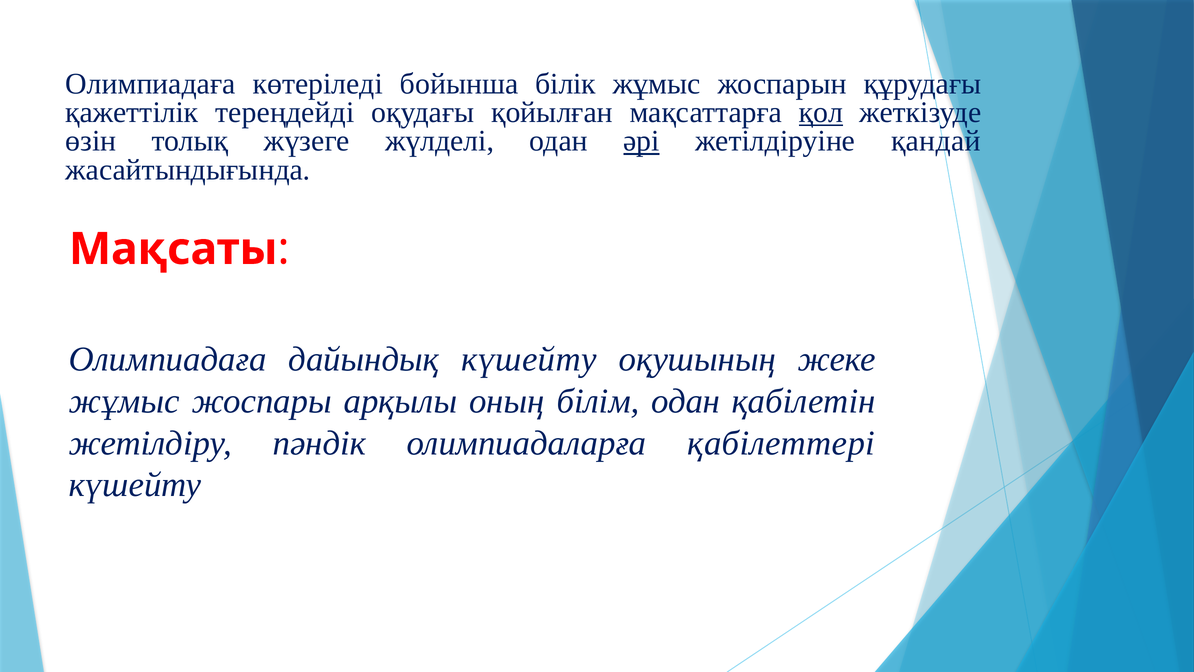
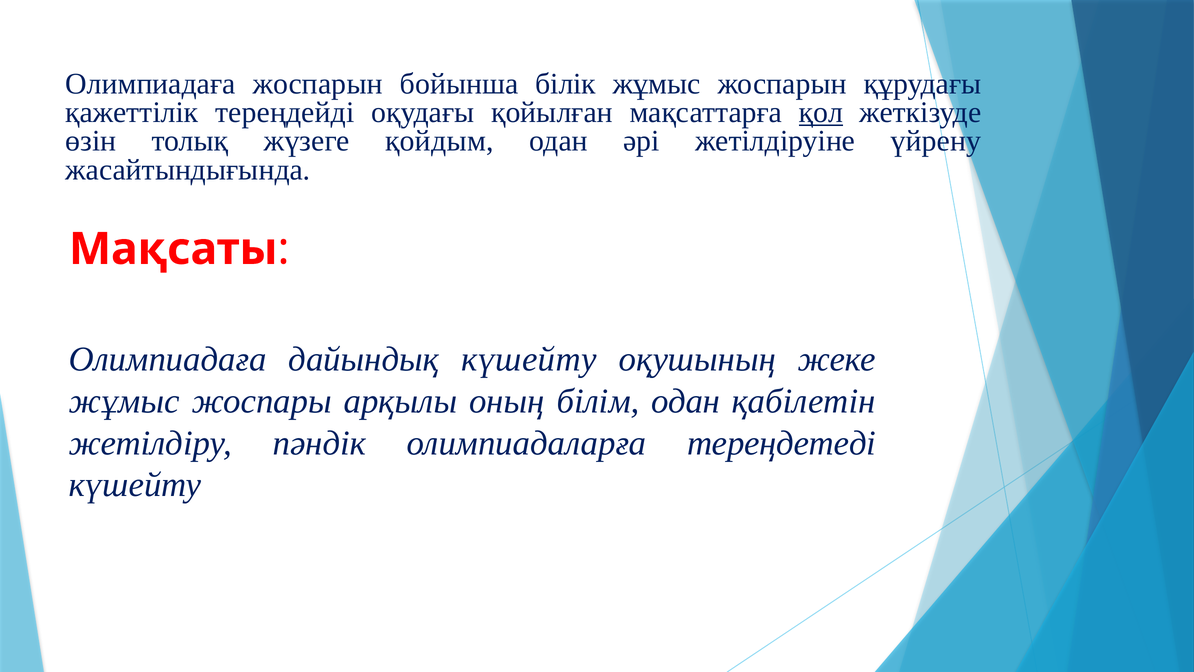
Олимпиадаға көтеріледі: көтеріледі -> жоспарын
жүлделі: жүлделі -> қойдым
әрі underline: present -> none
қандай: қандай -> үйрену
қабілеттері: қабілеттері -> тереңдетеді
